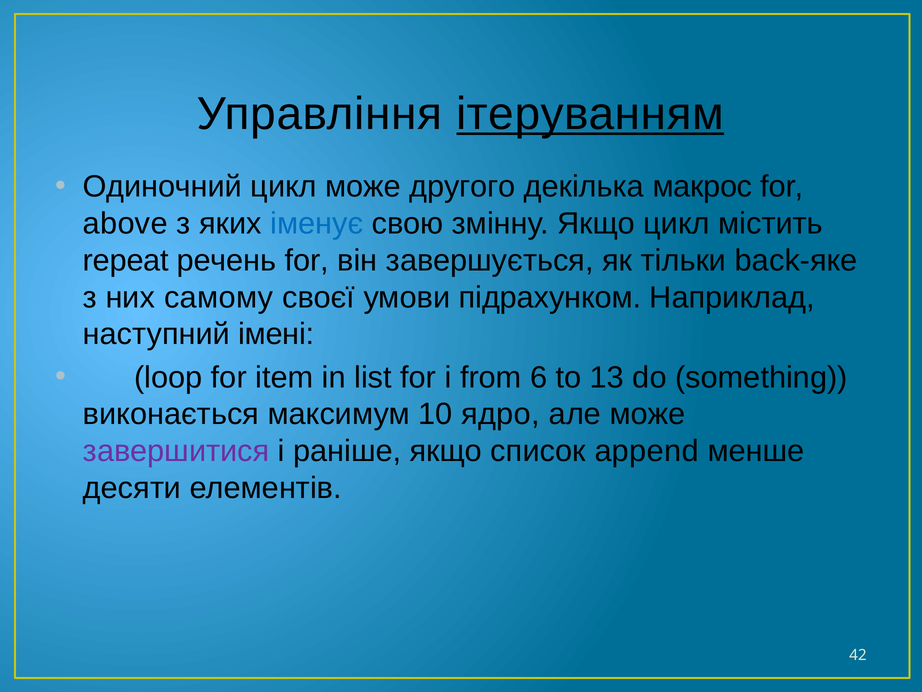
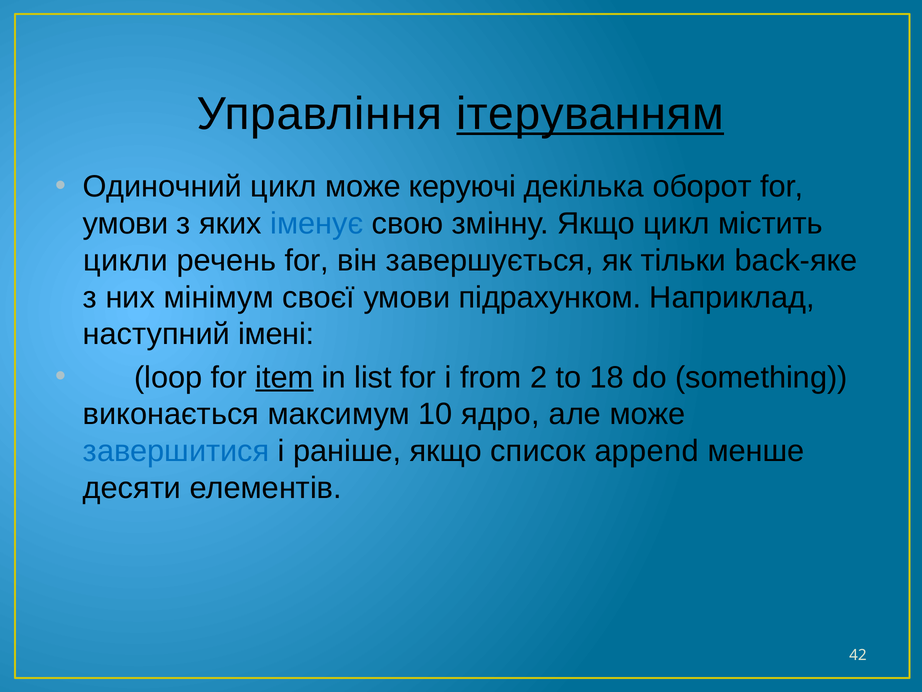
другого: другого -> керуючі
макрос: макрос -> оборот
above at (125, 223): above -> умови
repeat: repeat -> цикли
самому: самому -> мінімум
item underline: none -> present
6: 6 -> 2
13: 13 -> 18
завершитися colour: purple -> blue
